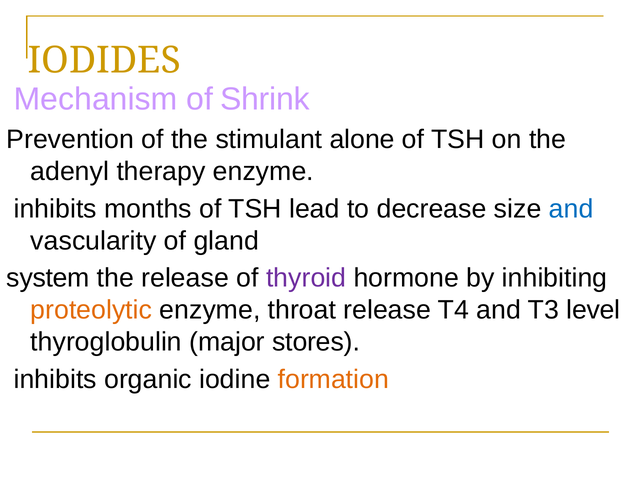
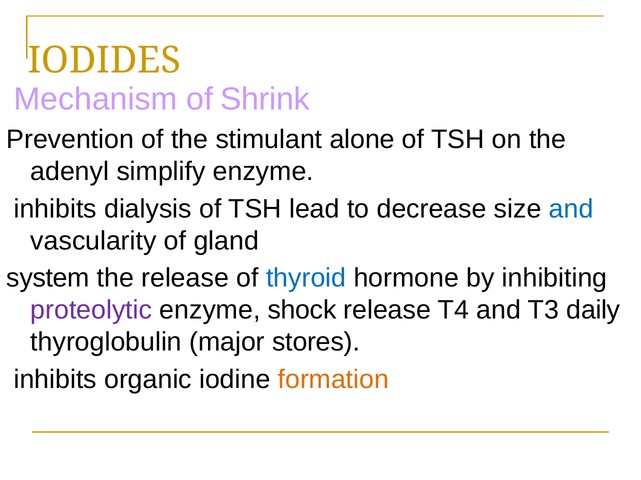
therapy: therapy -> simplify
months: months -> dialysis
thyroid colour: purple -> blue
proteolytic colour: orange -> purple
throat: throat -> shock
level: level -> daily
